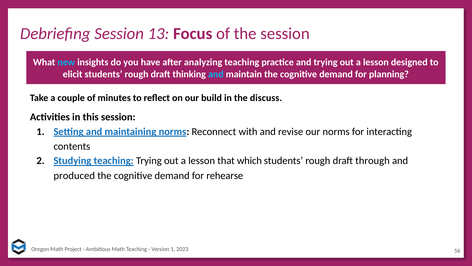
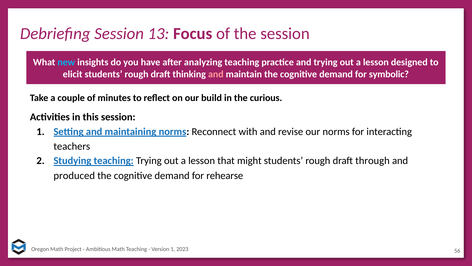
and at (216, 74) colour: light blue -> pink
planning: planning -> symbolic
discuss: discuss -> curious
contents: contents -> teachers
which: which -> might
